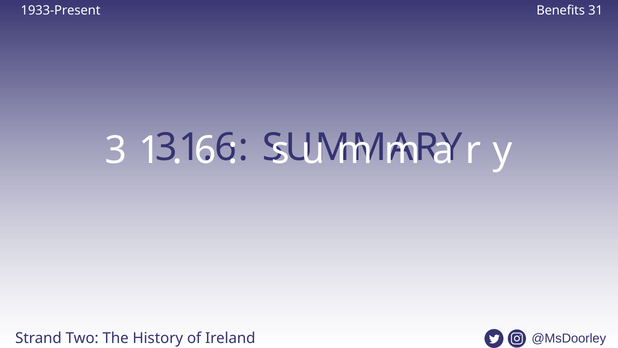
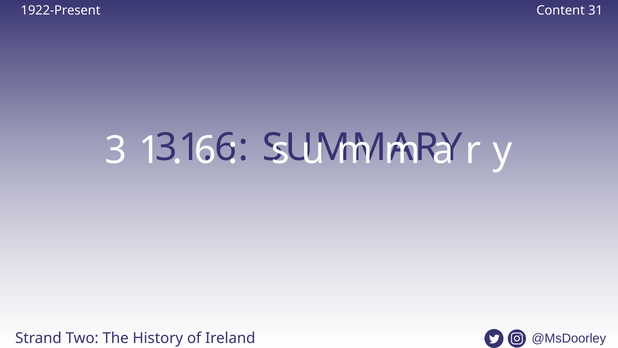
1933-Present: 1933-Present -> 1922-Present
Benefits: Benefits -> Content
